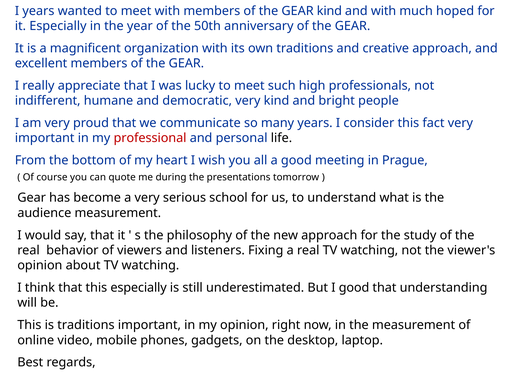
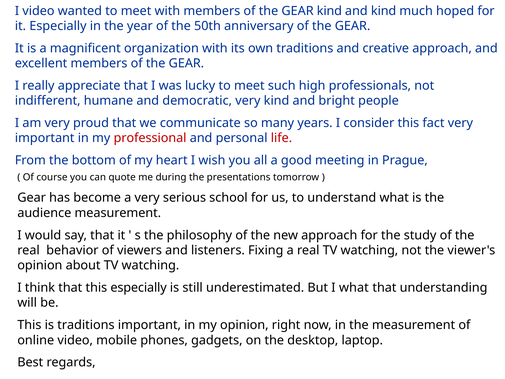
I years: years -> video
and with: with -> kind
life colour: black -> red
I good: good -> what
